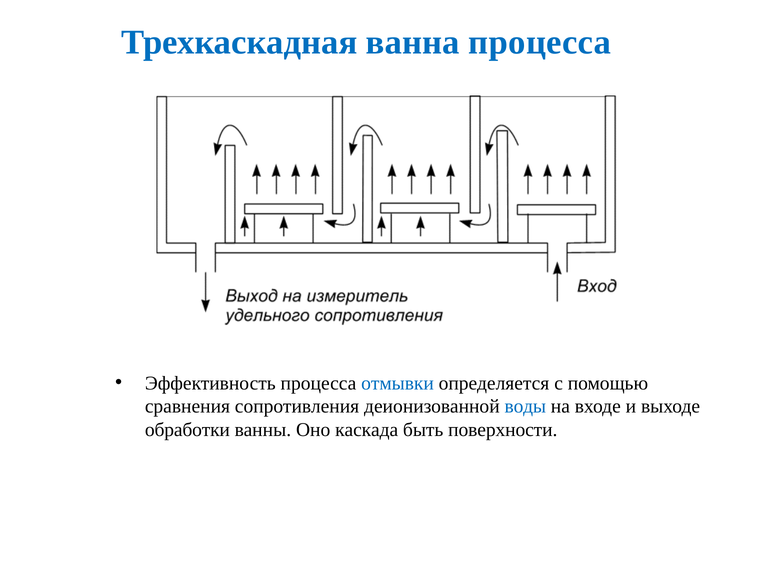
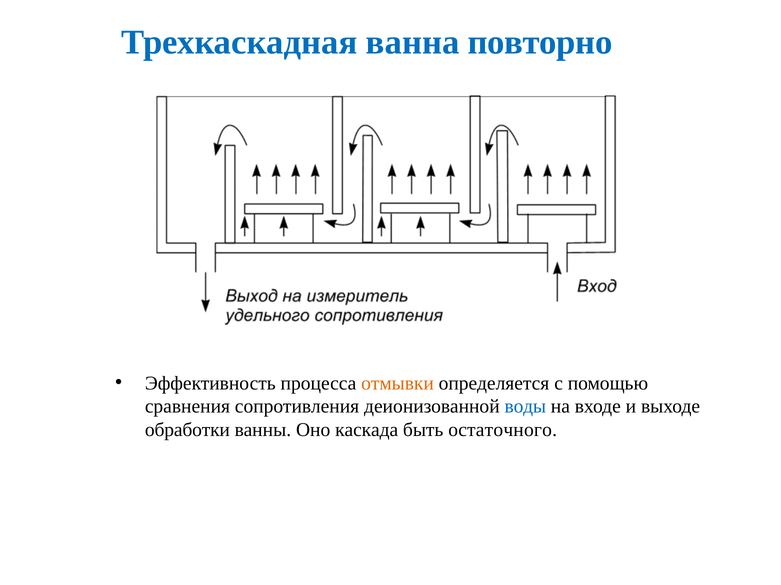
ванна процесса: процесса -> повторно
отмывки colour: blue -> orange
поверхности: поверхности -> остаточного
